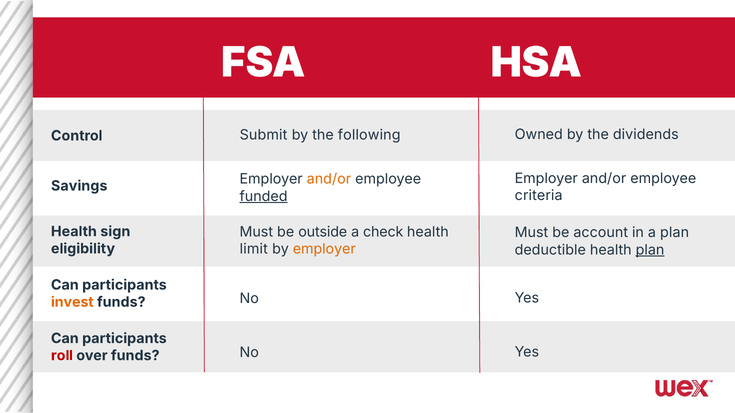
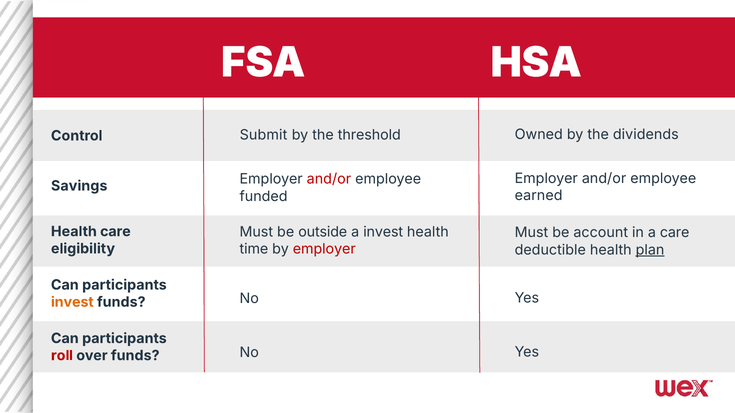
following: following -> threshold
and/or at (329, 179) colour: orange -> red
criteria: criteria -> earned
funded underline: present -> none
Health sign: sign -> care
a check: check -> invest
a plan: plan -> care
limit: limit -> time
employer at (324, 249) colour: orange -> red
